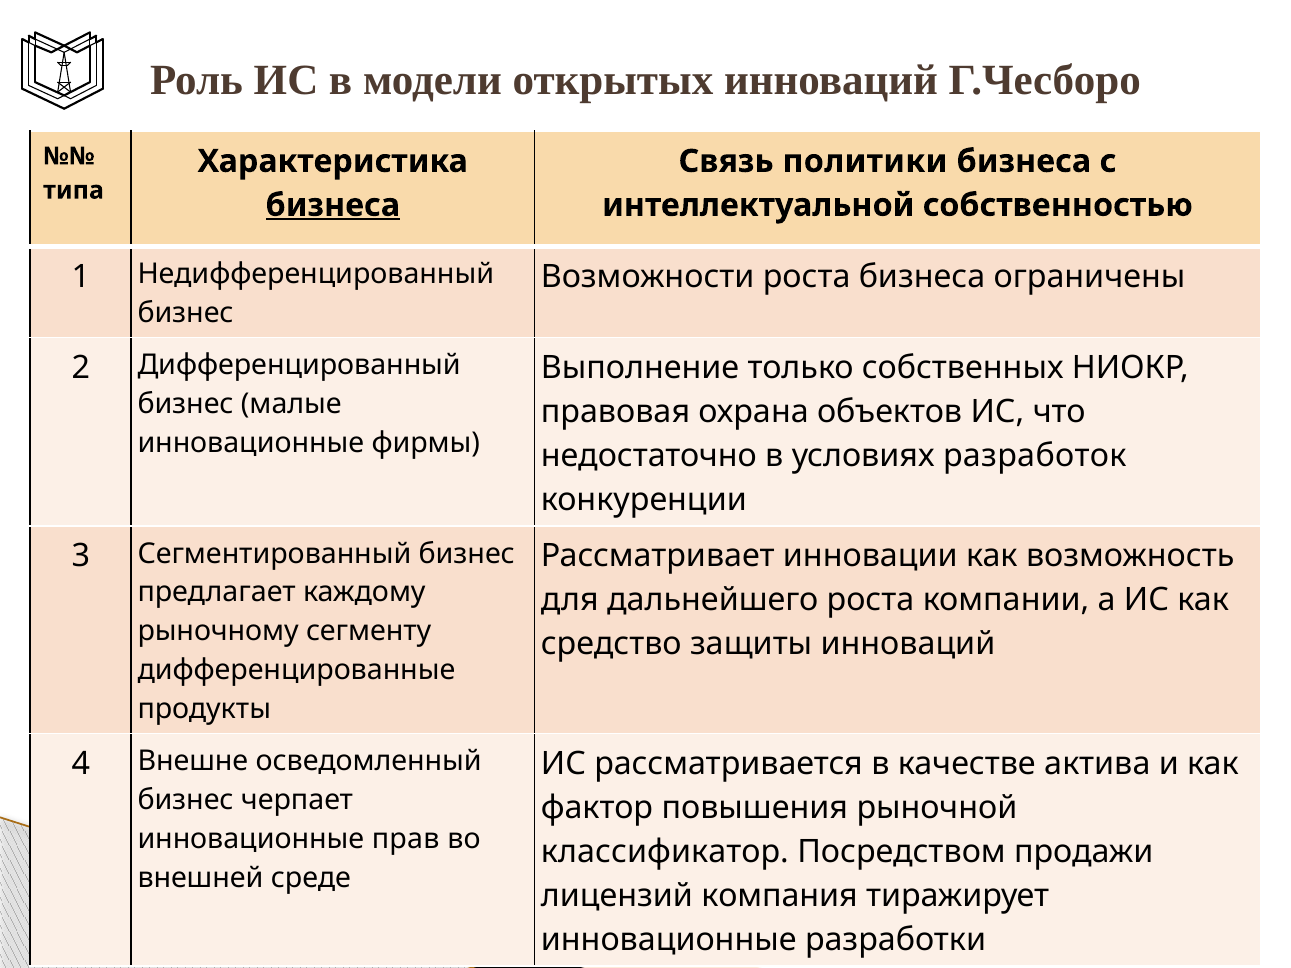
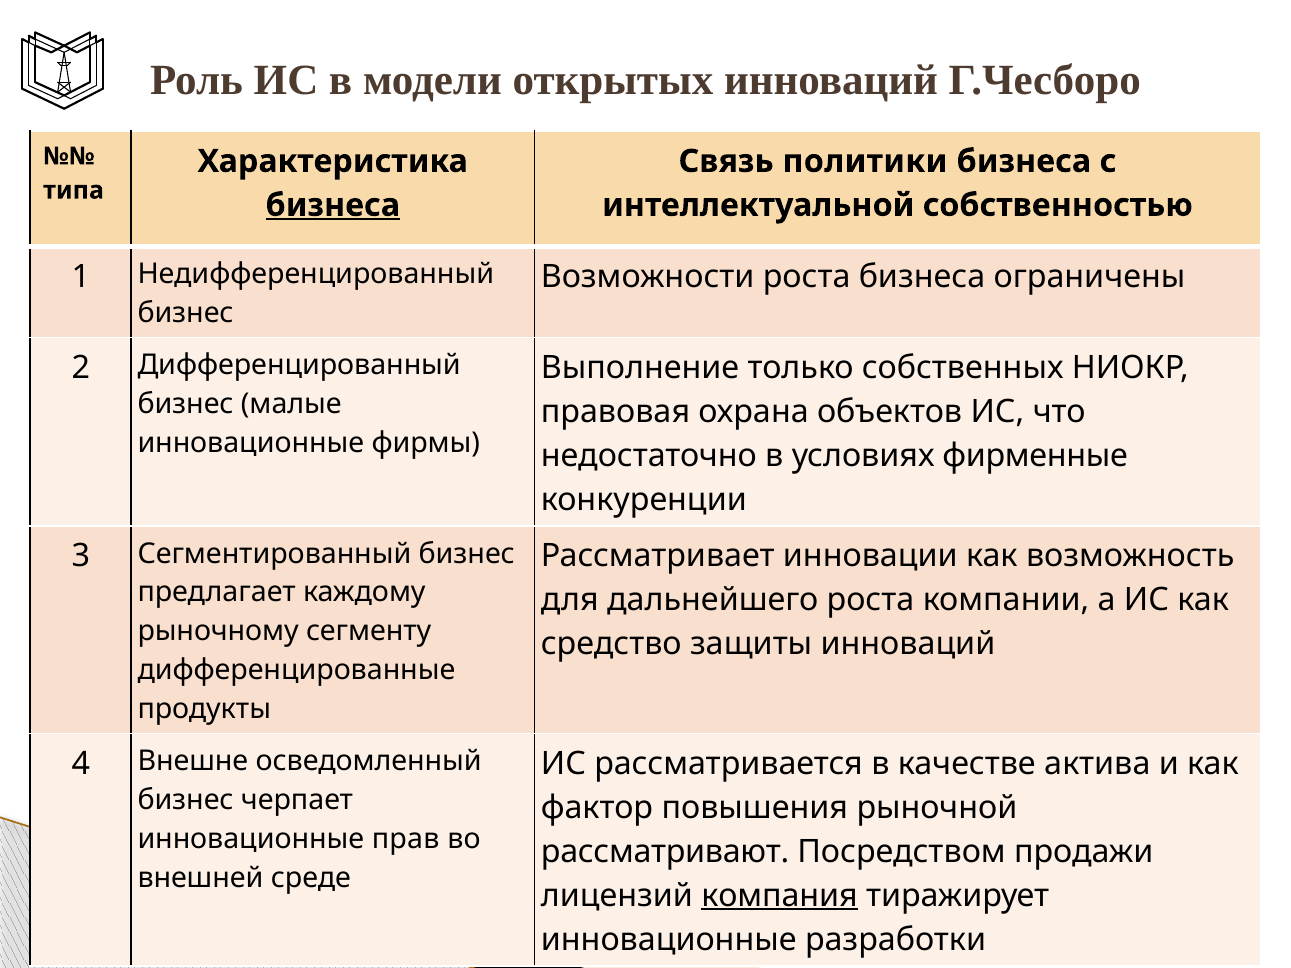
разработок: разработок -> фирменные
классификатор: классификатор -> рассматривают
компания underline: none -> present
